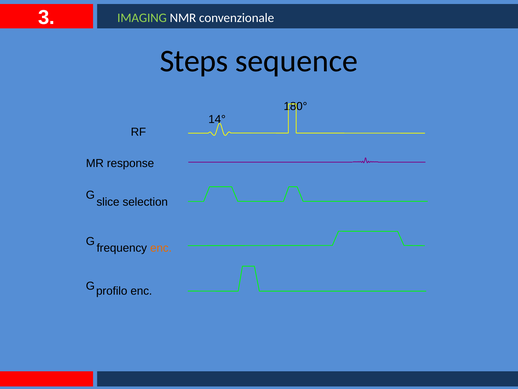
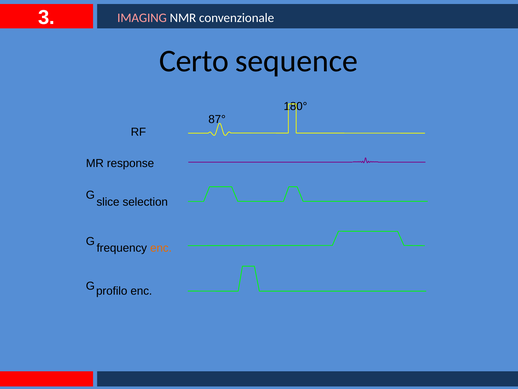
IMAGING colour: light green -> pink
Steps: Steps -> Certo
14°: 14° -> 87°
